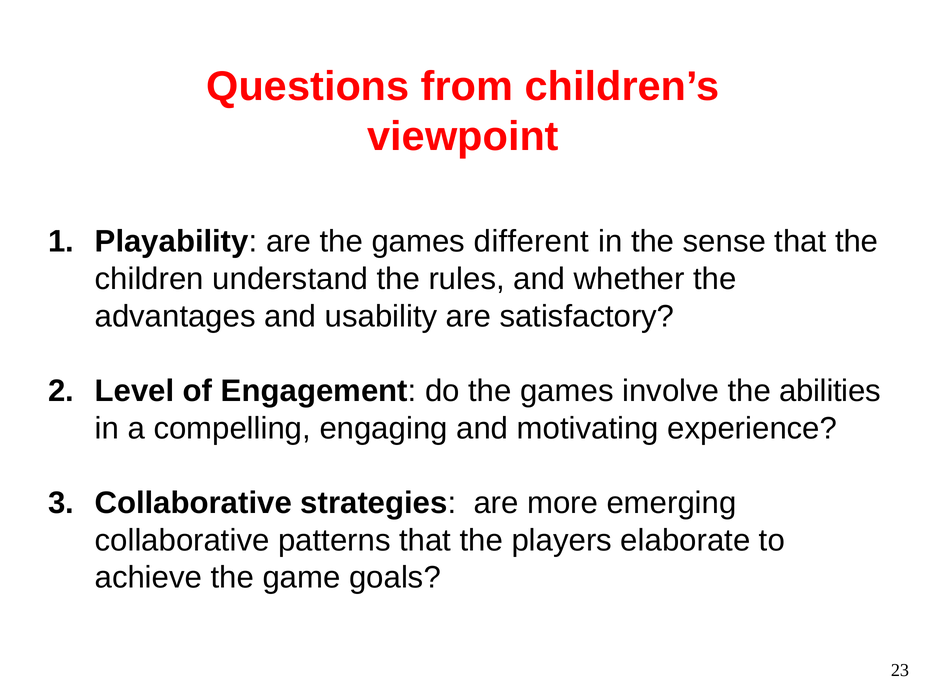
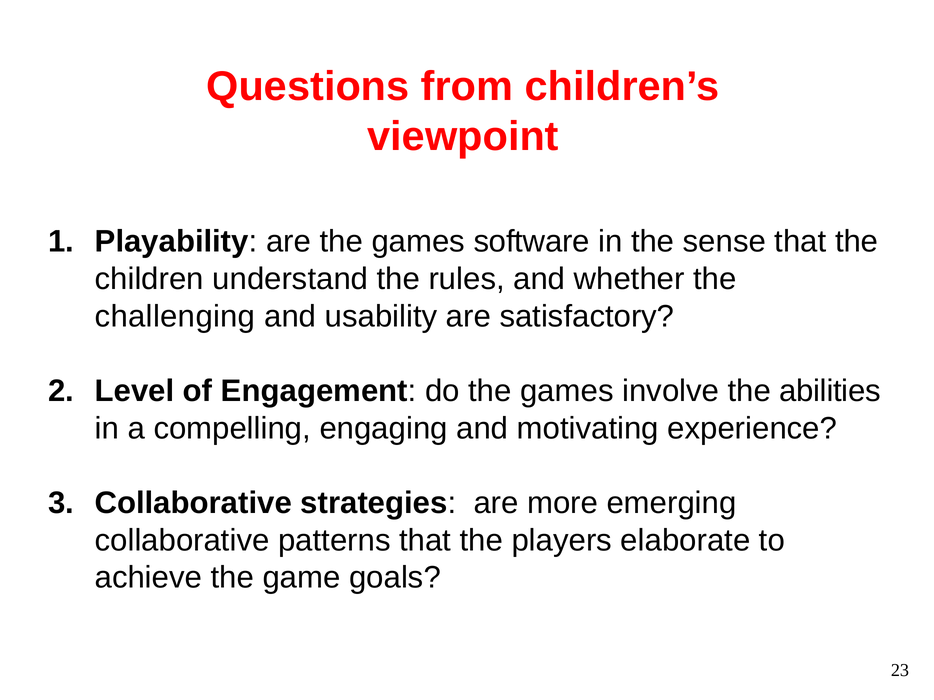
different: different -> software
advantages: advantages -> challenging
